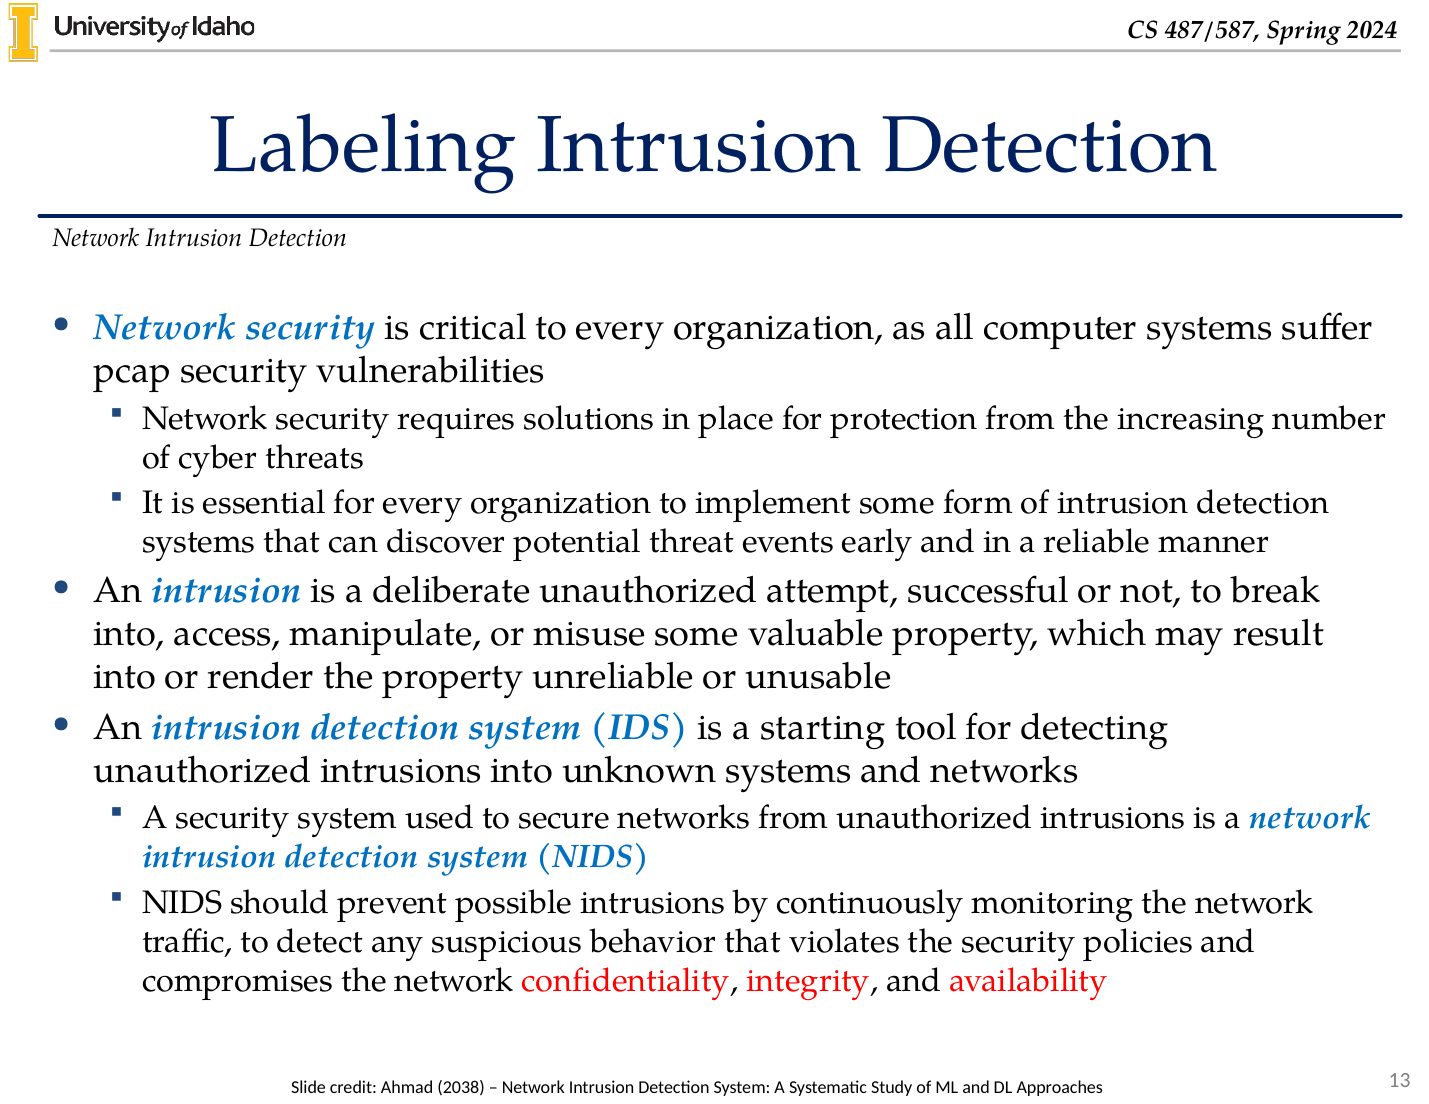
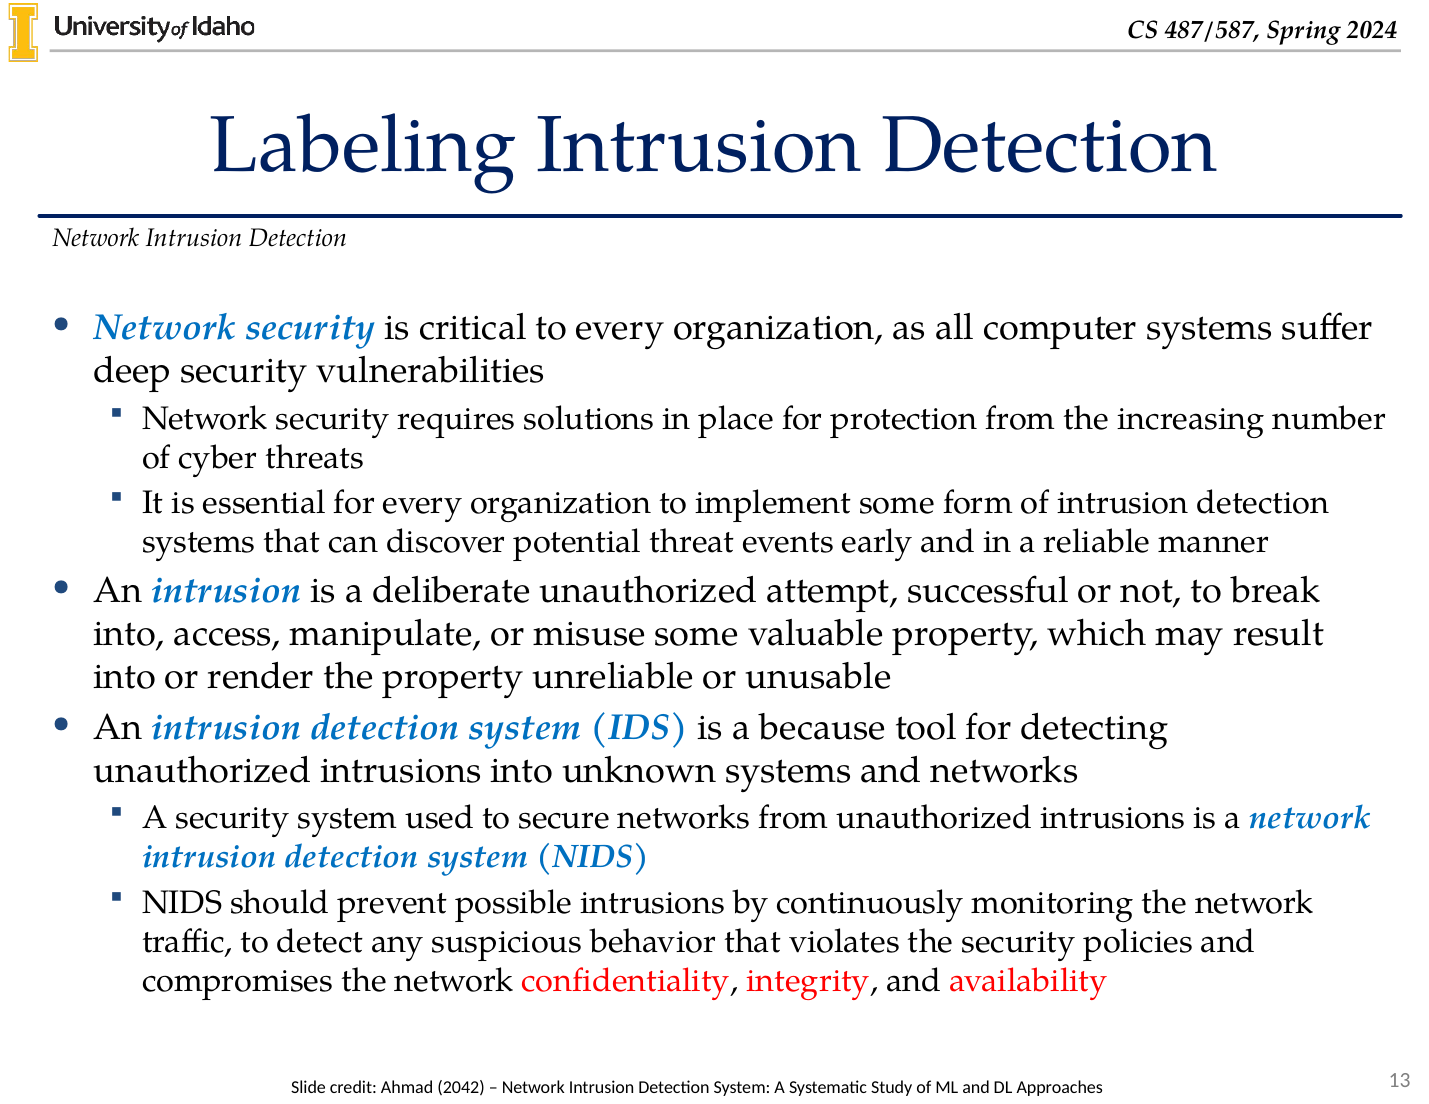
pcap: pcap -> deep
starting: starting -> because
2038: 2038 -> 2042
